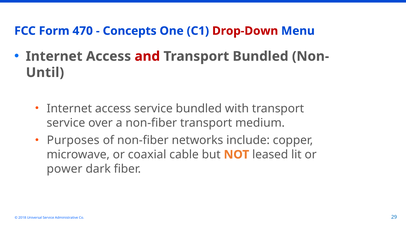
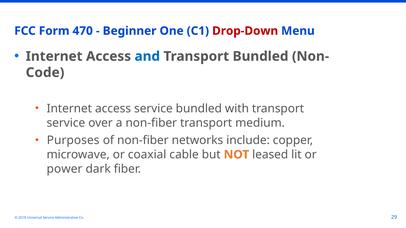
Concepts: Concepts -> Beginner
and colour: red -> blue
Until: Until -> Code
